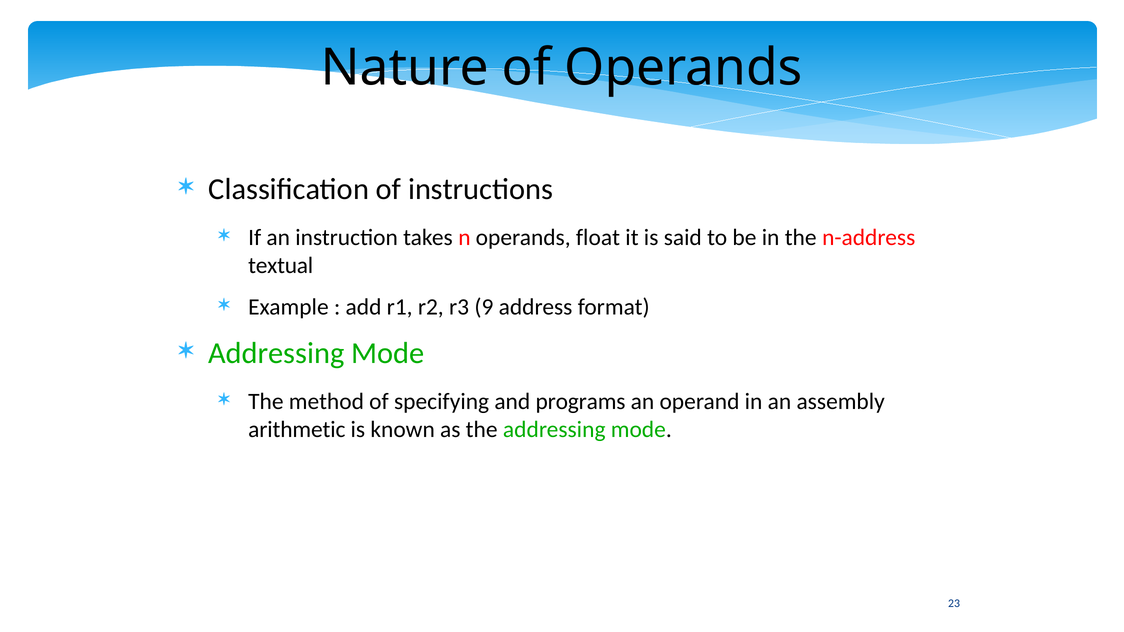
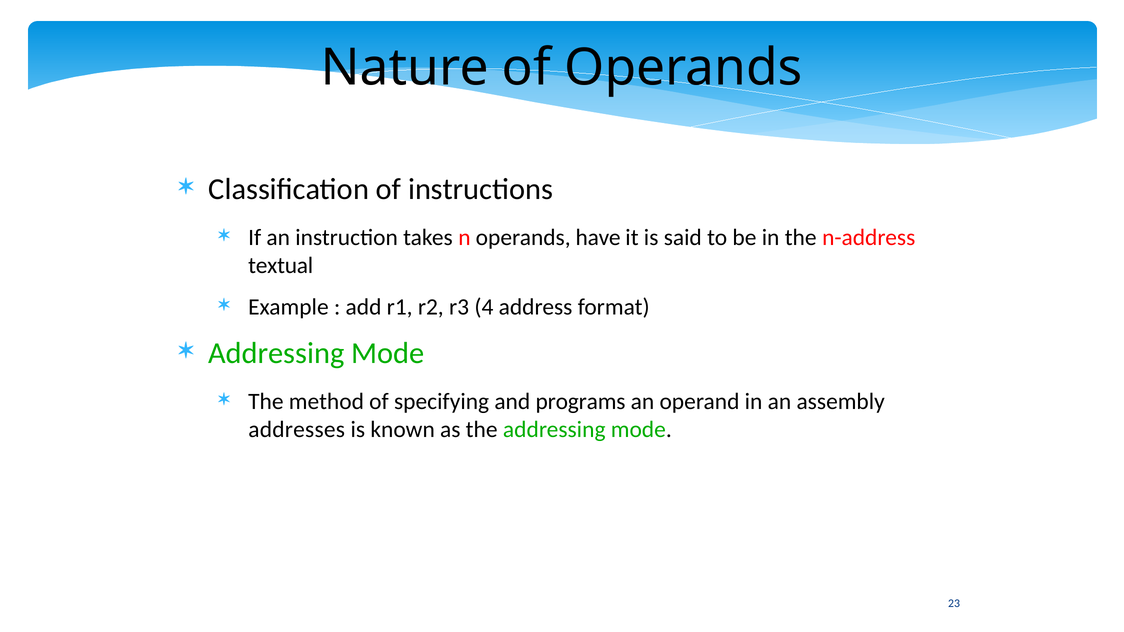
float: float -> have
9: 9 -> 4
arithmetic: arithmetic -> addresses
